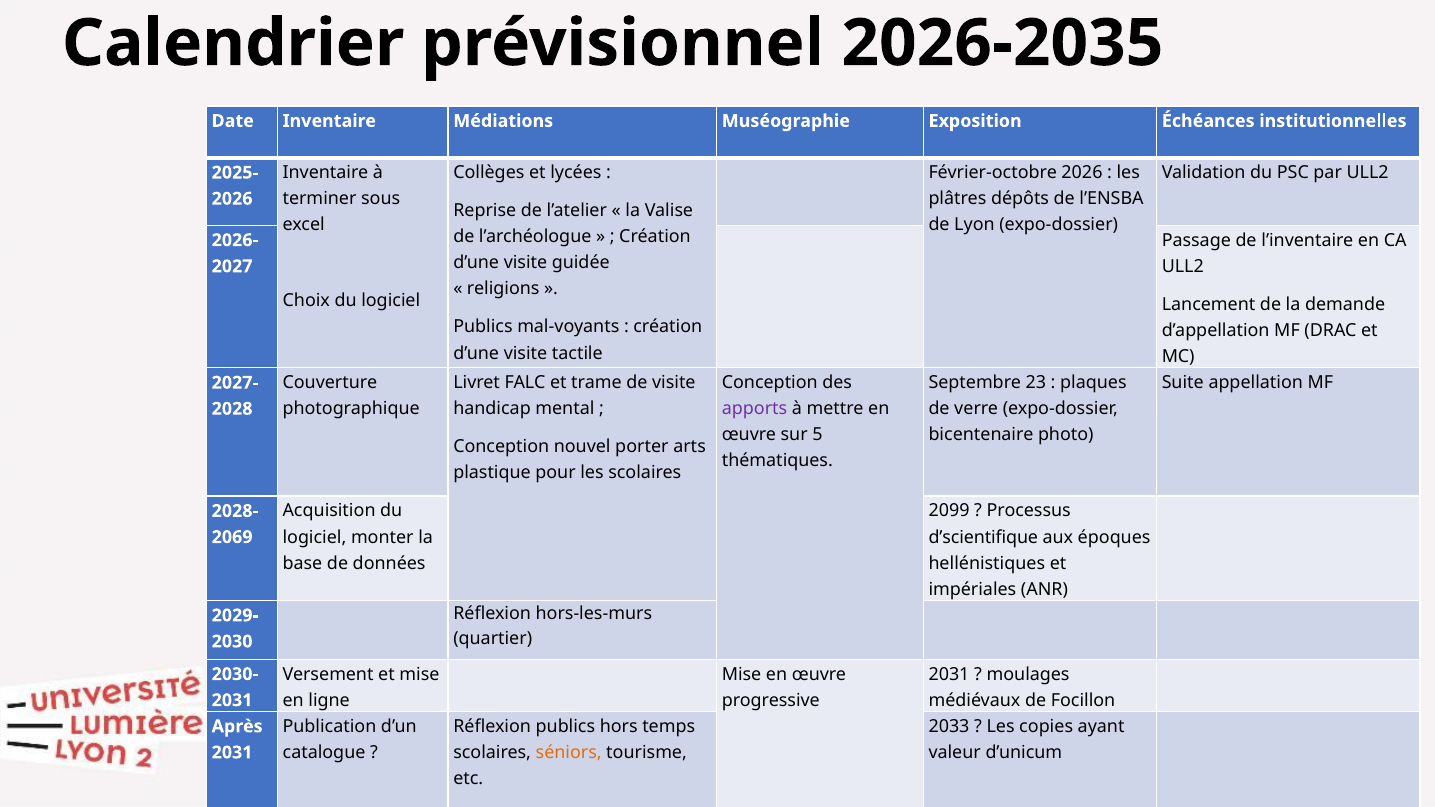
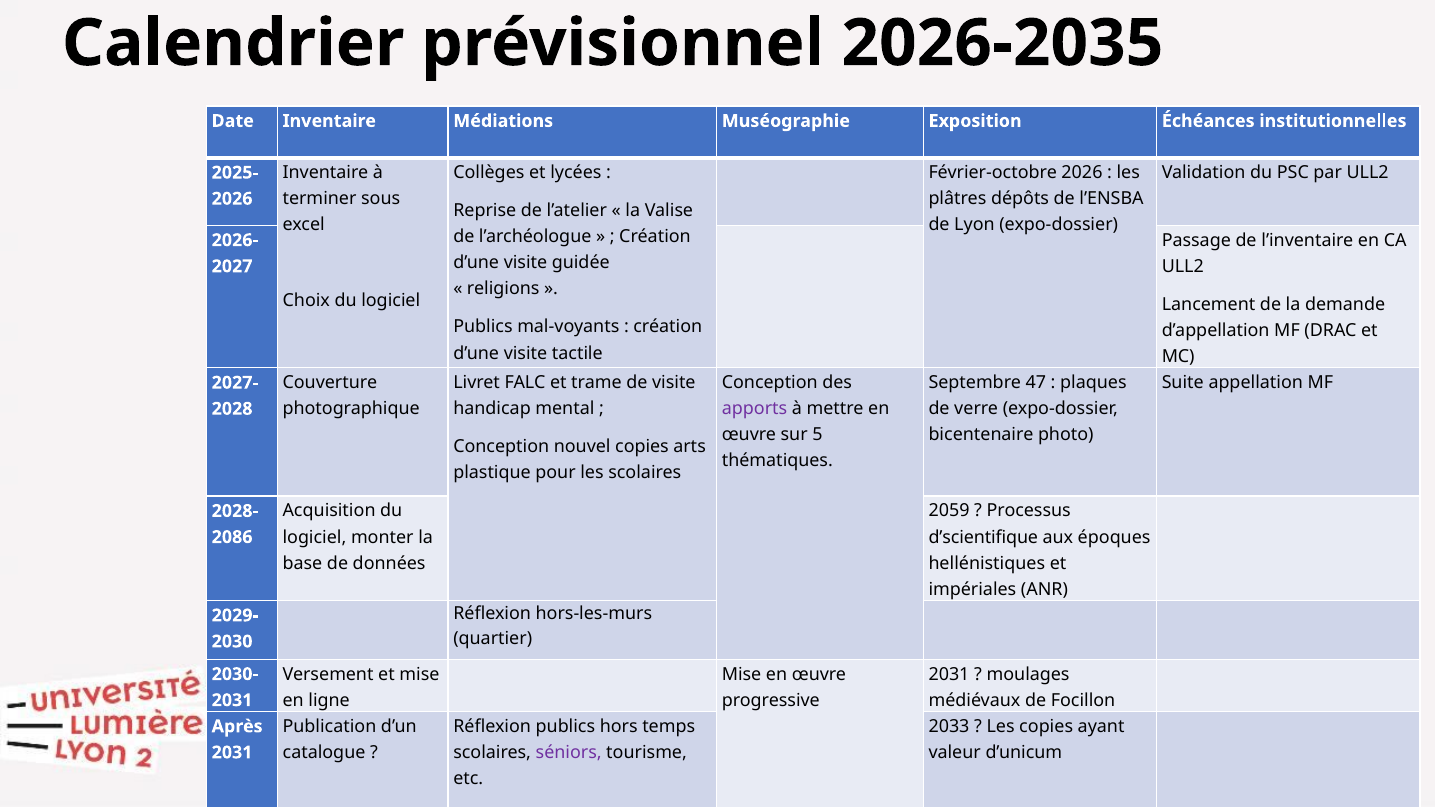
23: 23 -> 47
nouvel porter: porter -> copies
2099: 2099 -> 2059
2069: 2069 -> 2086
séniors colour: orange -> purple
